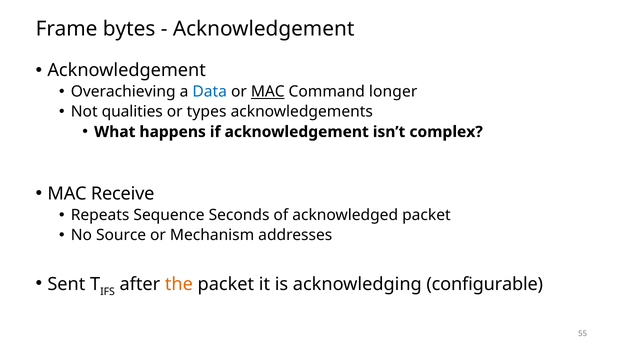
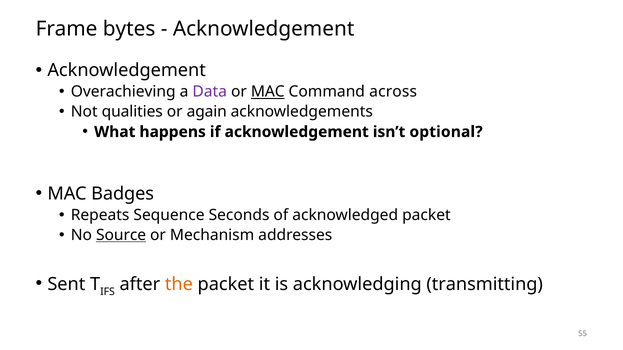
Data colour: blue -> purple
longer: longer -> across
types: types -> again
complex: complex -> optional
Receive: Receive -> Badges
Source underline: none -> present
configurable: configurable -> transmitting
